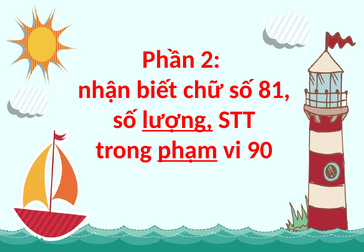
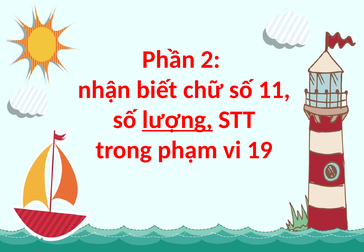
81: 81 -> 11
phạm underline: present -> none
90: 90 -> 19
